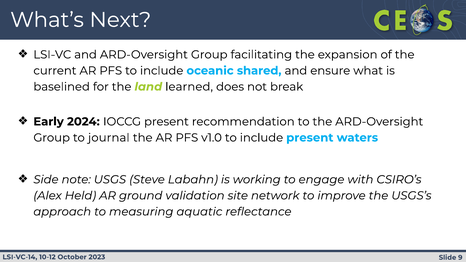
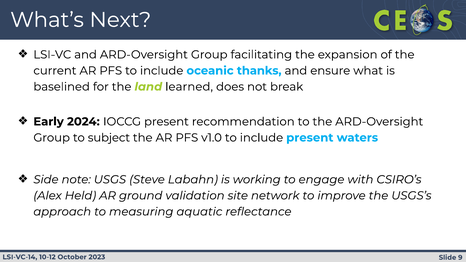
shared: shared -> thanks
journal: journal -> subject
